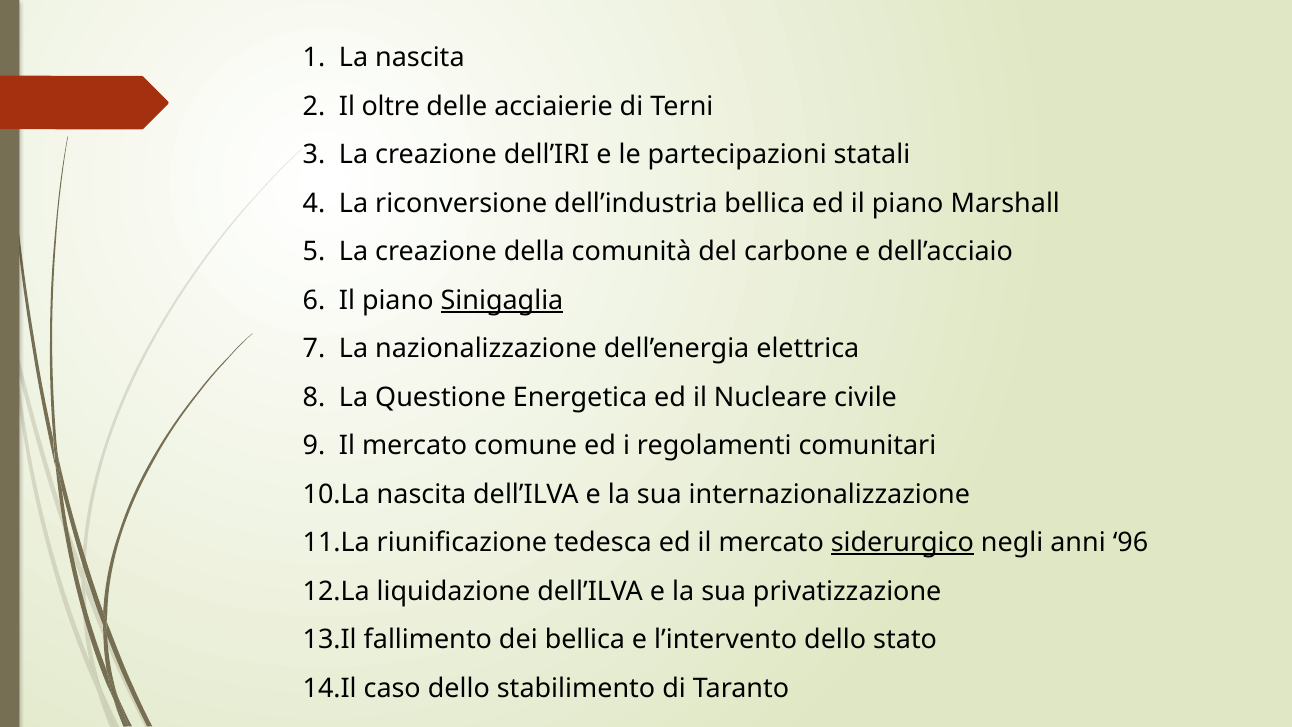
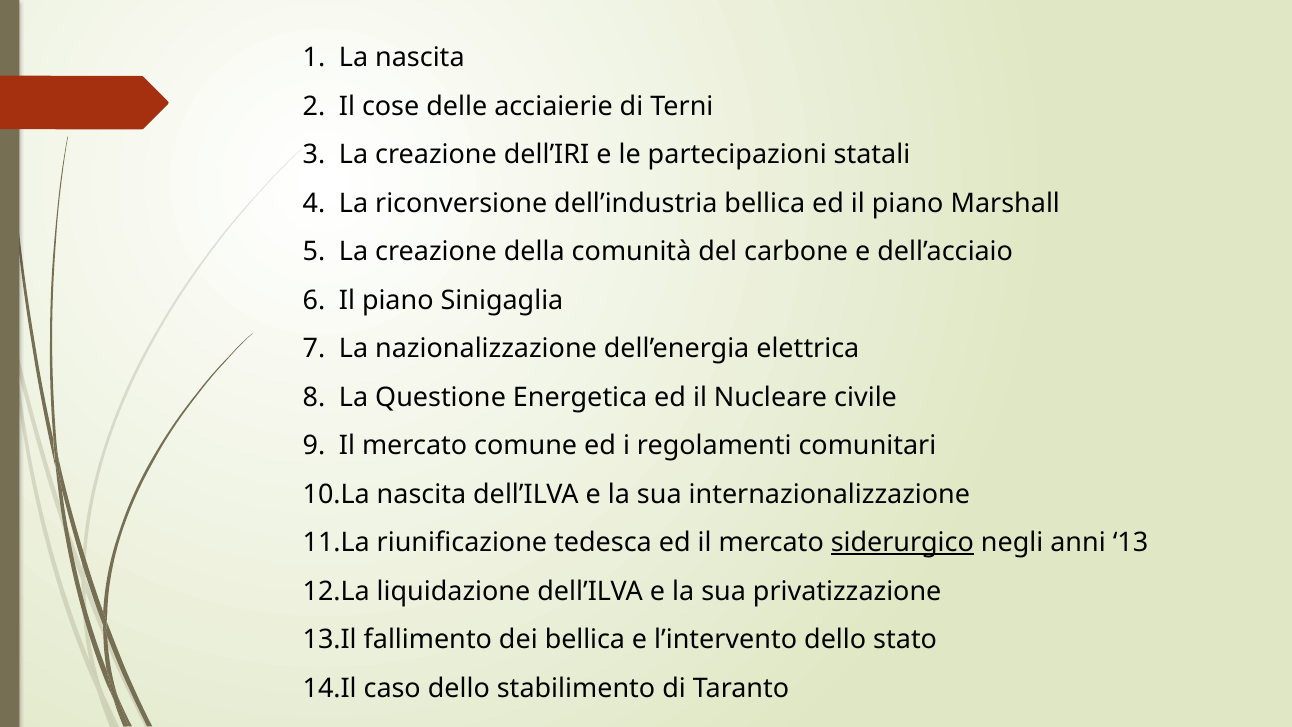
oltre: oltre -> cose
Sinigaglia underline: present -> none
96: 96 -> 13
